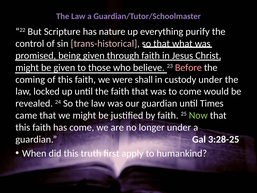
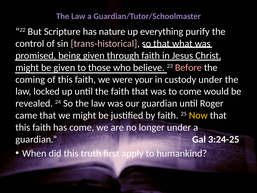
shall: shall -> your
Times: Times -> Roger
Now colour: light green -> yellow
3:28-25: 3:28-25 -> 3:24-25
